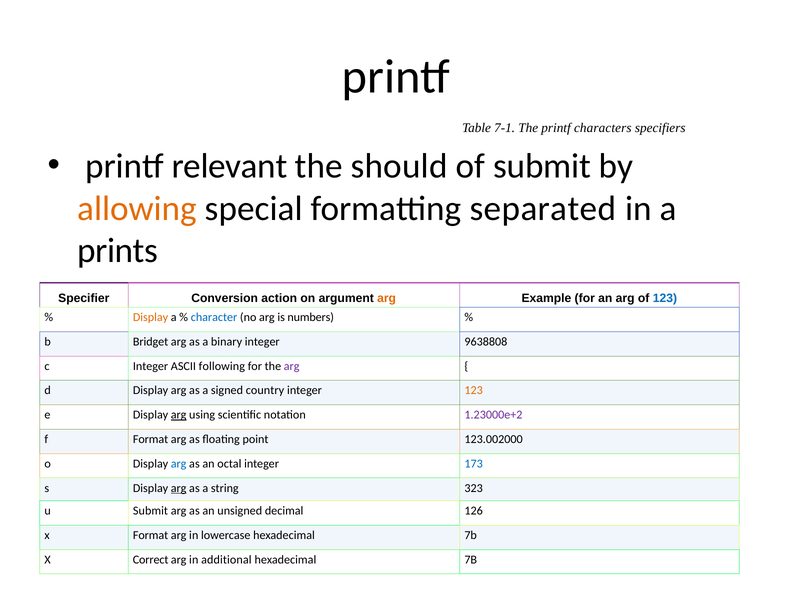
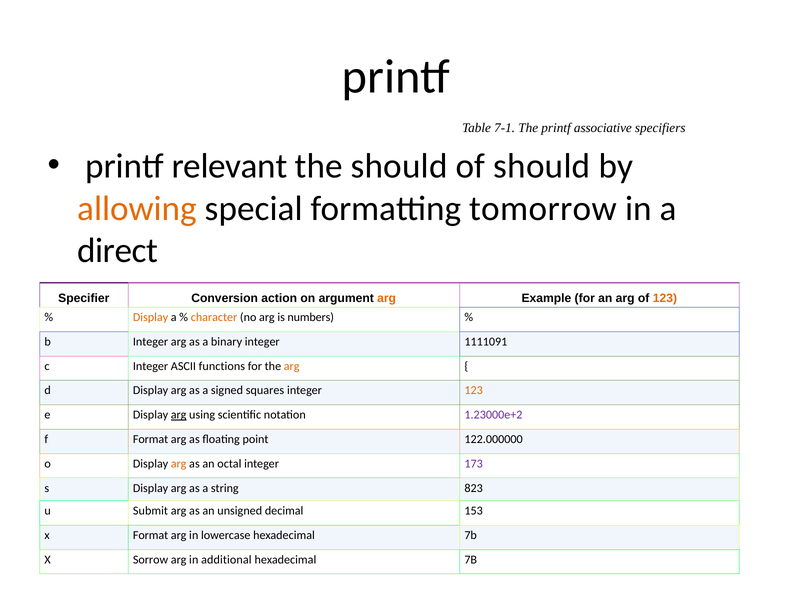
characters: characters -> associative
of submit: submit -> should
separated: separated -> tomorrow
prints: prints -> direct
123 at (665, 298) colour: blue -> orange
character colour: blue -> orange
b Bridget: Bridget -> Integer
9638808: 9638808 -> 1111091
following: following -> functions
arg at (292, 366) colour: purple -> orange
country: country -> squares
123.002000: 123.002000 -> 122.000000
arg at (179, 464) colour: blue -> orange
173 colour: blue -> purple
arg at (179, 488) underline: present -> none
323: 323 -> 823
126: 126 -> 153
Correct: Correct -> Sorrow
